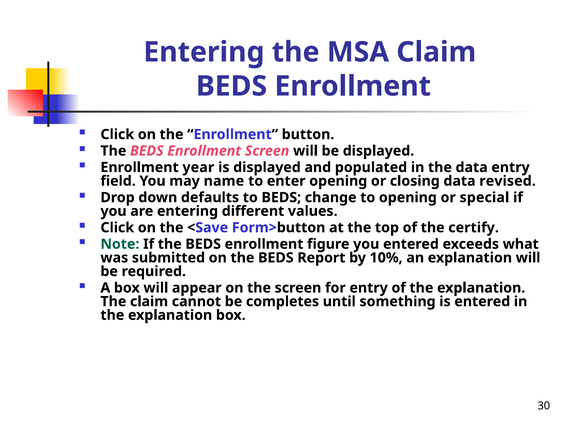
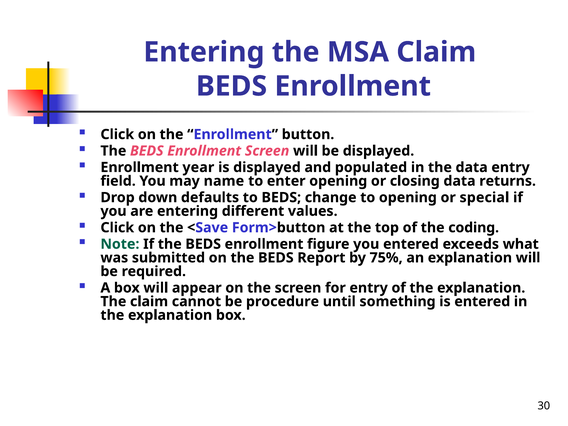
revised: revised -> returns
certify: certify -> coding
10%: 10% -> 75%
completes: completes -> procedure
